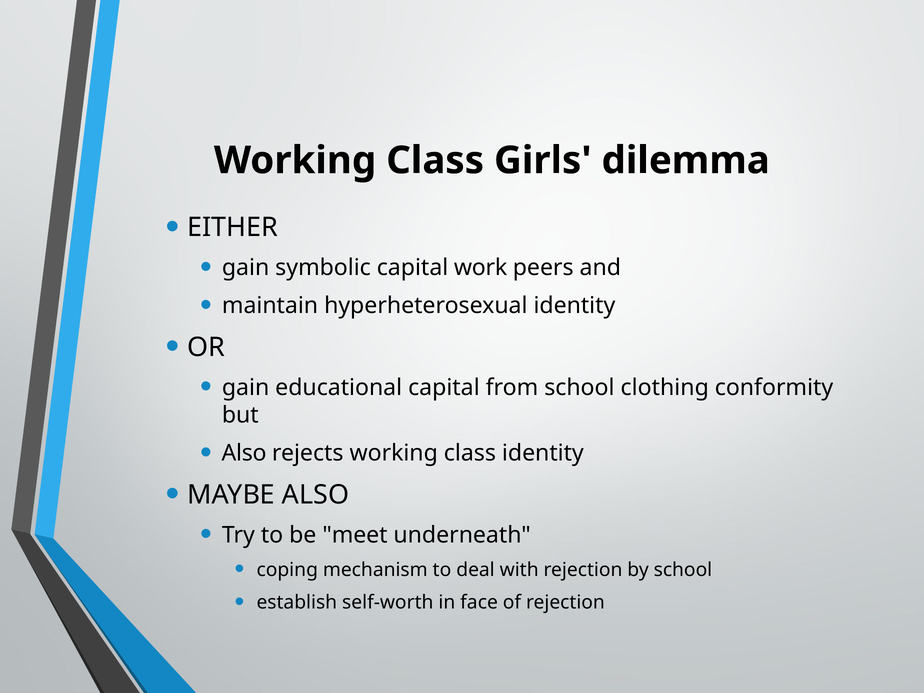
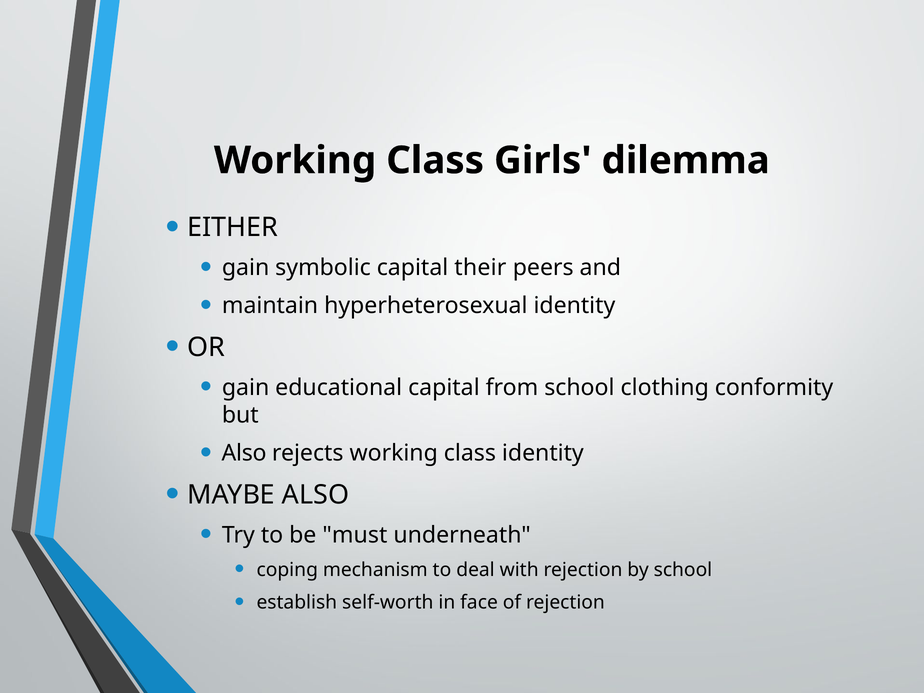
work: work -> their
meet: meet -> must
